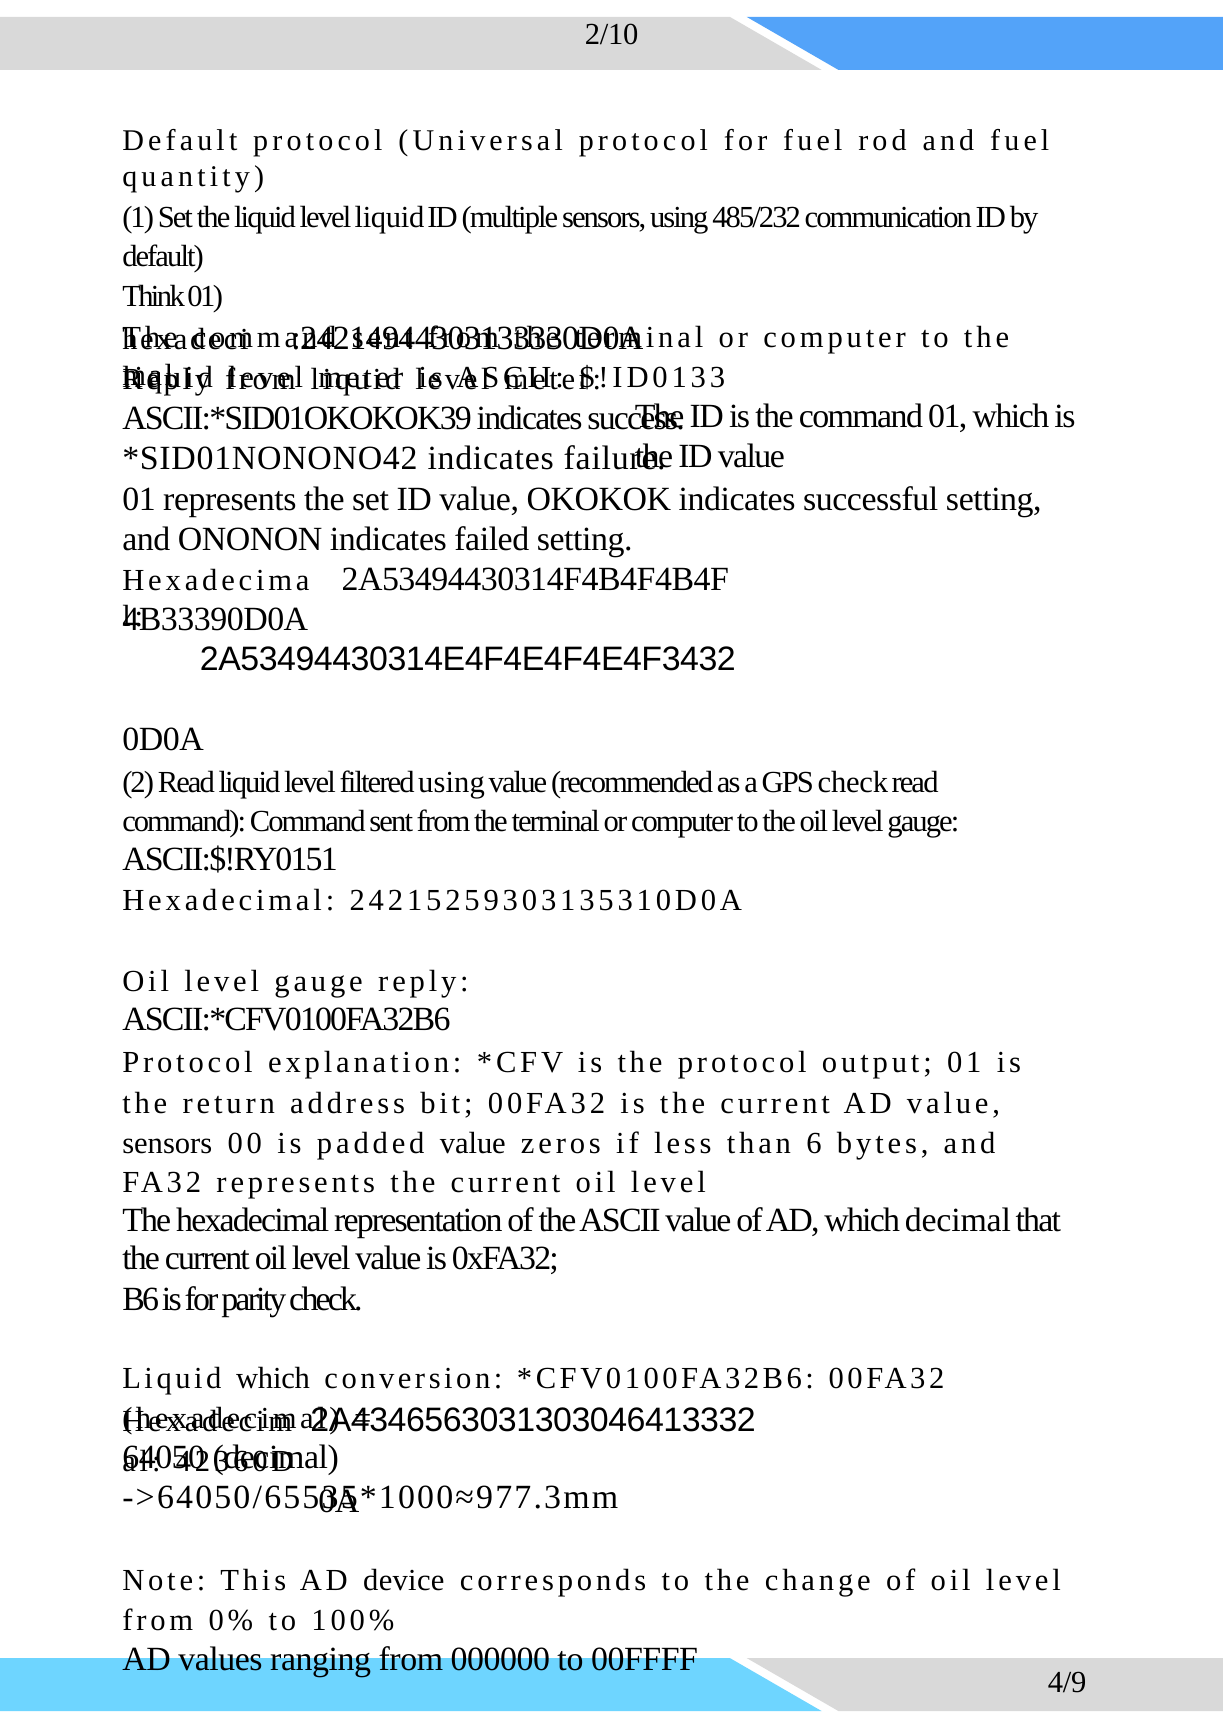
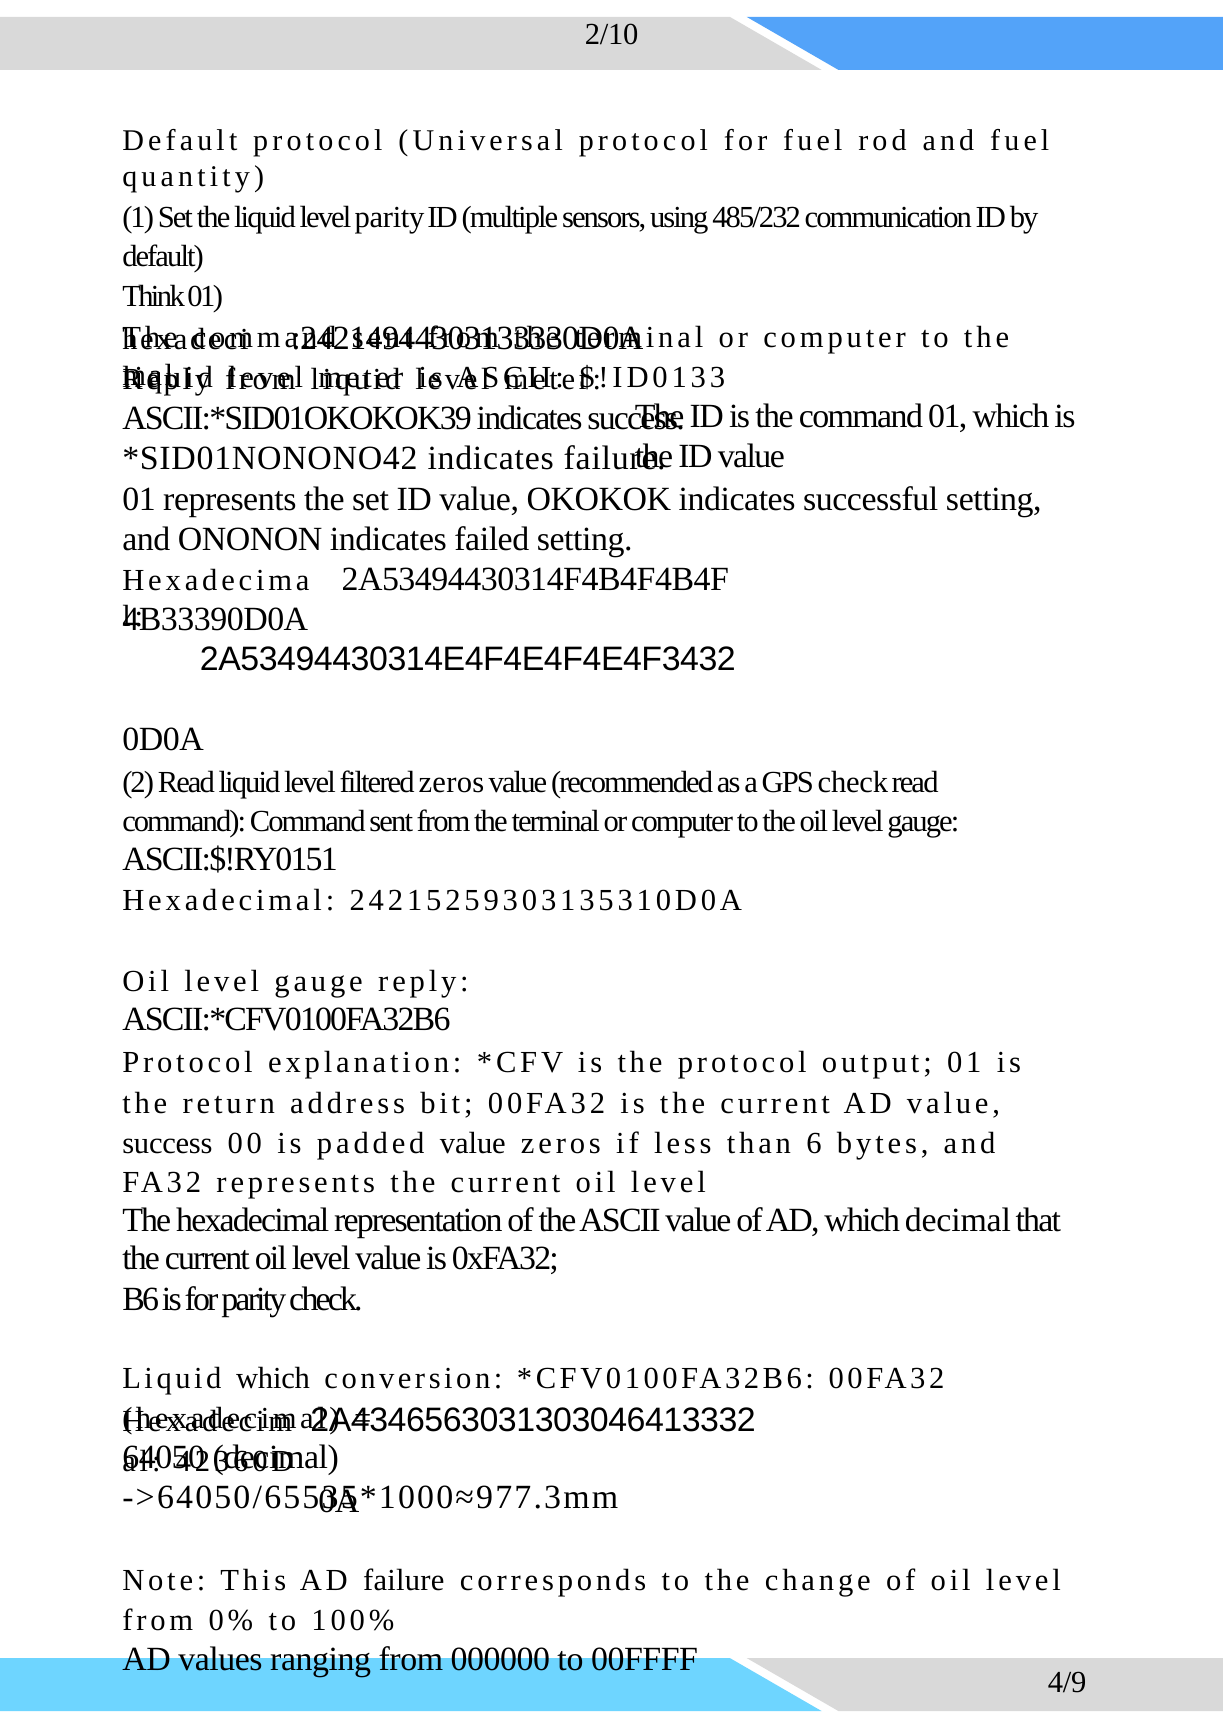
level liquid: liquid -> parity
filtered using: using -> zeros
sensors at (167, 1143): sensors -> success
AD device: device -> failure
